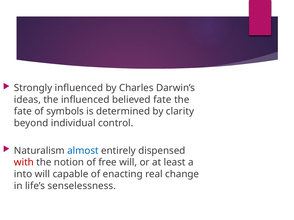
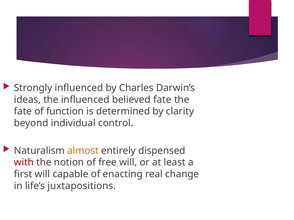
symbols: symbols -> function
almost colour: blue -> orange
into: into -> first
senselessness: senselessness -> juxtapositions
